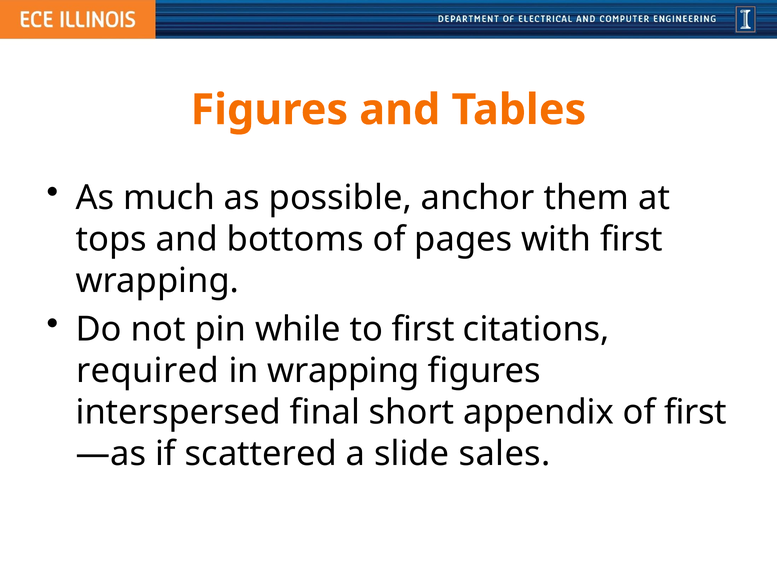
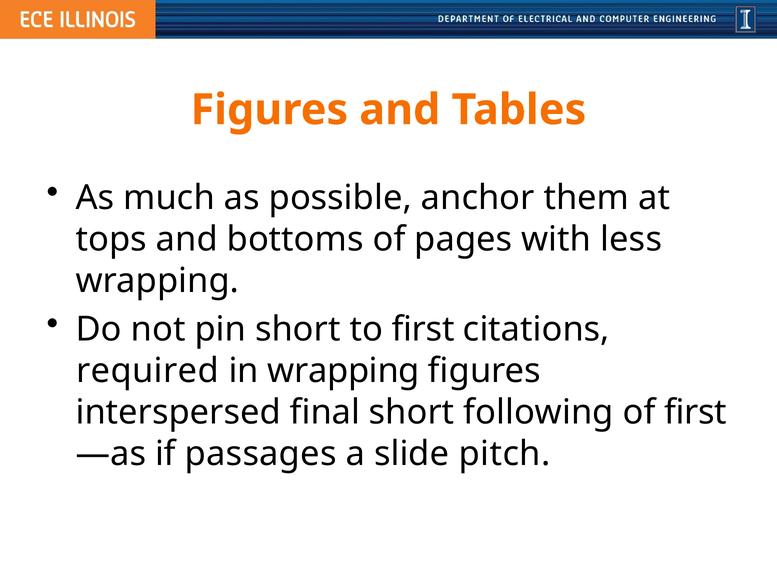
with first: first -> less
pin while: while -> short
appendix: appendix -> following
scattered: scattered -> passages
sales: sales -> pitch
